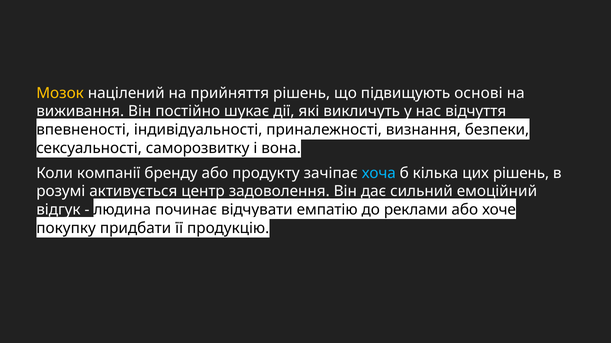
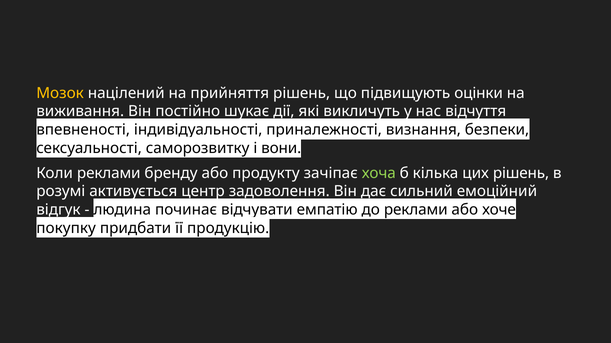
основі: основі -> оцінки
вона: вона -> вони
Коли компанії: компанії -> реклами
хоча colour: light blue -> light green
